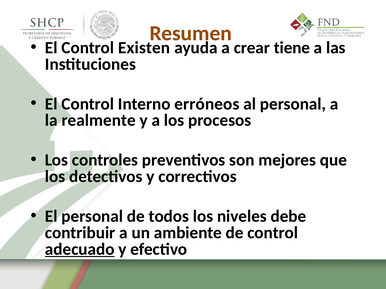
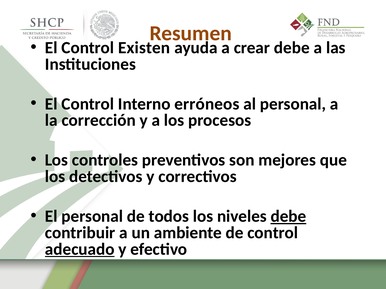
crear tiene: tiene -> debe
realmente: realmente -> corrección
debe at (288, 217) underline: none -> present
